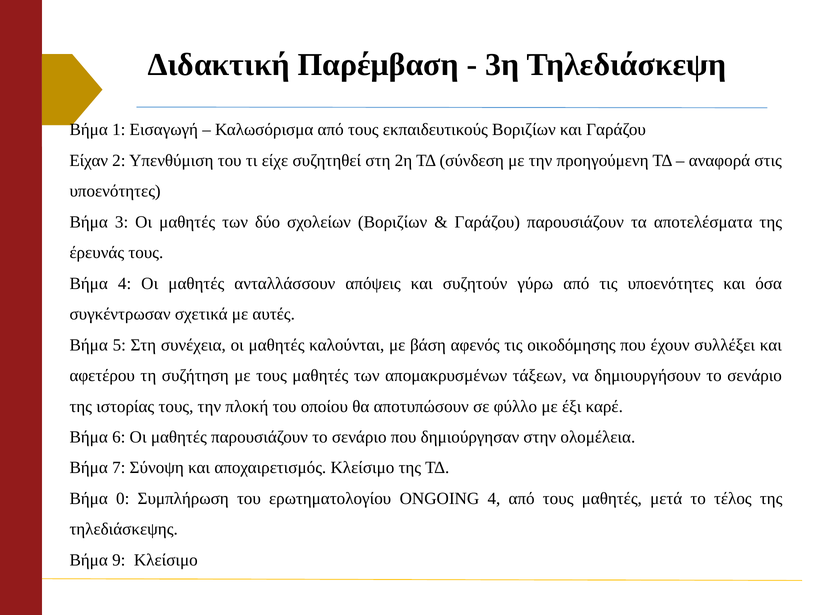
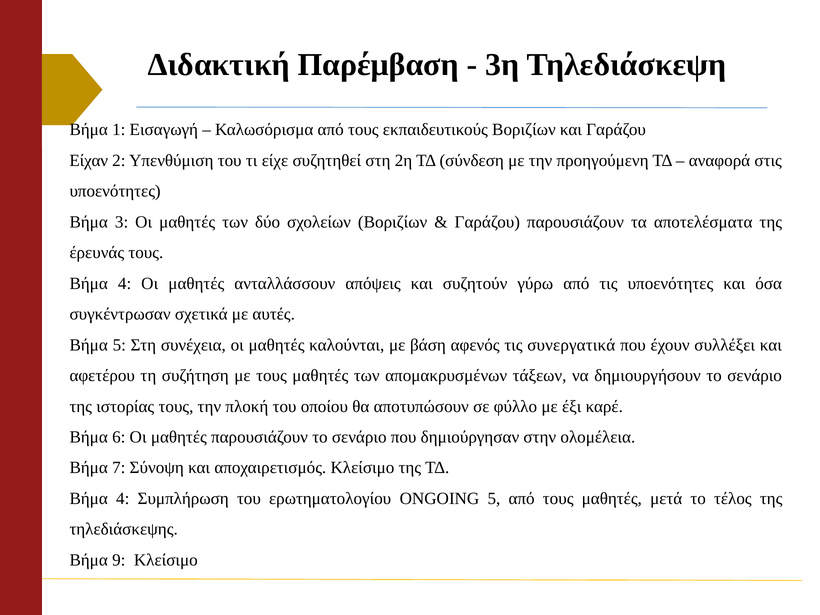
οικοδόμησης: οικοδόμησης -> συνεργατικά
0 at (123, 499): 0 -> 4
ONGOING 4: 4 -> 5
